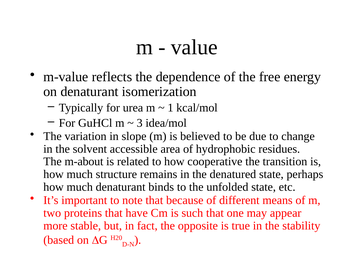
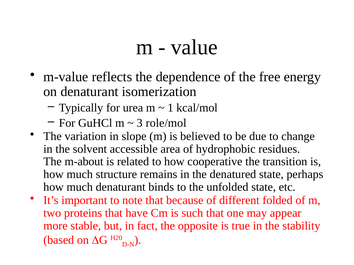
idea/mol: idea/mol -> role/mol
means: means -> folded
